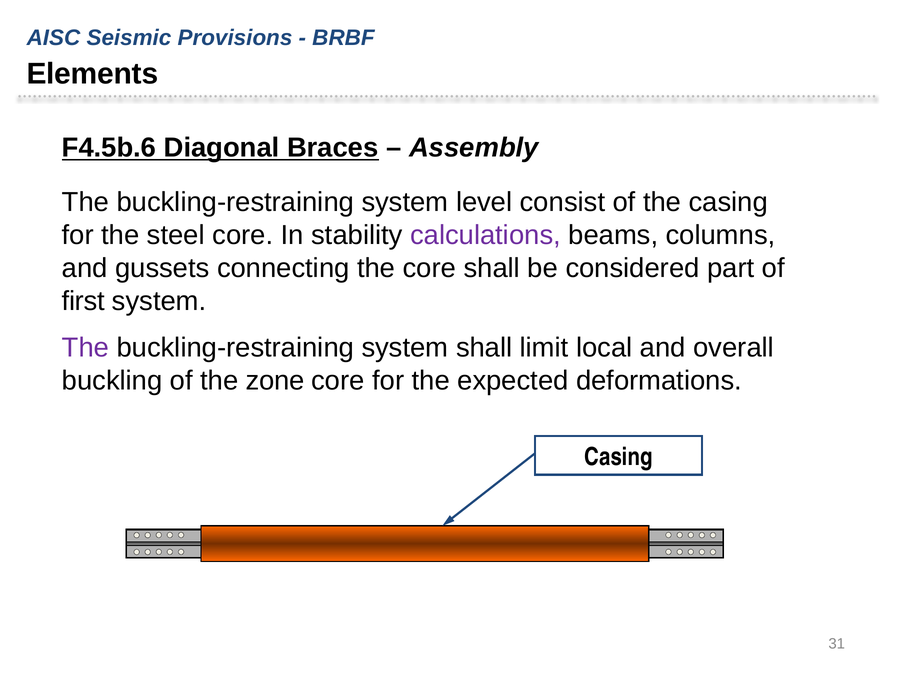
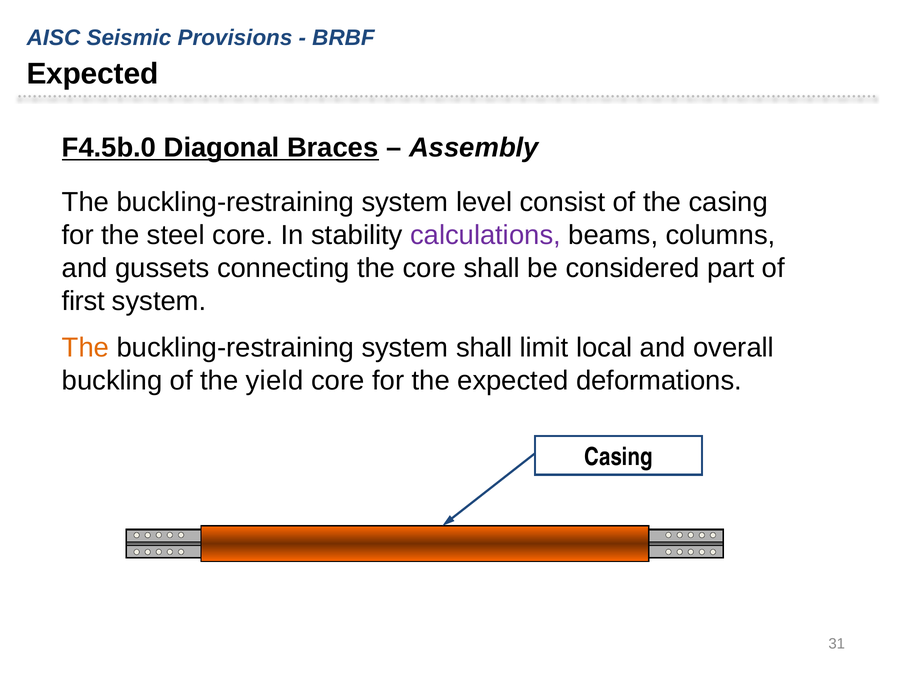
Elements at (92, 74): Elements -> Expected
F4.5b.6: F4.5b.6 -> F4.5b.0
The at (85, 348) colour: purple -> orange
zone: zone -> yield
